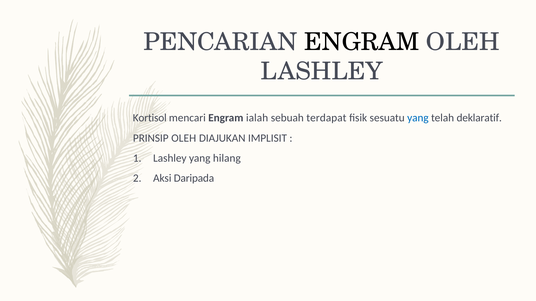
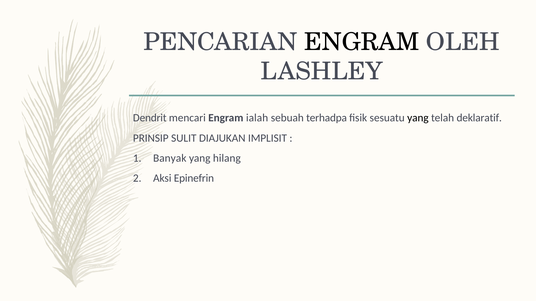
Kortisol: Kortisol -> Dendrit
terdapat: terdapat -> terhadpa
yang at (418, 118) colour: blue -> black
PRINSIP OLEH: OLEH -> SULIT
Lashley at (170, 158): Lashley -> Banyak
Daripada: Daripada -> Epinefrin
